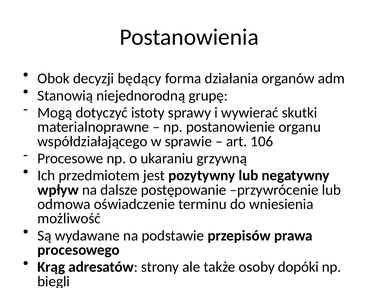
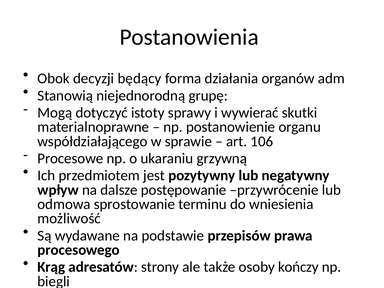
oświadczenie: oświadczenie -> sprostowanie
dopóki: dopóki -> kończy
